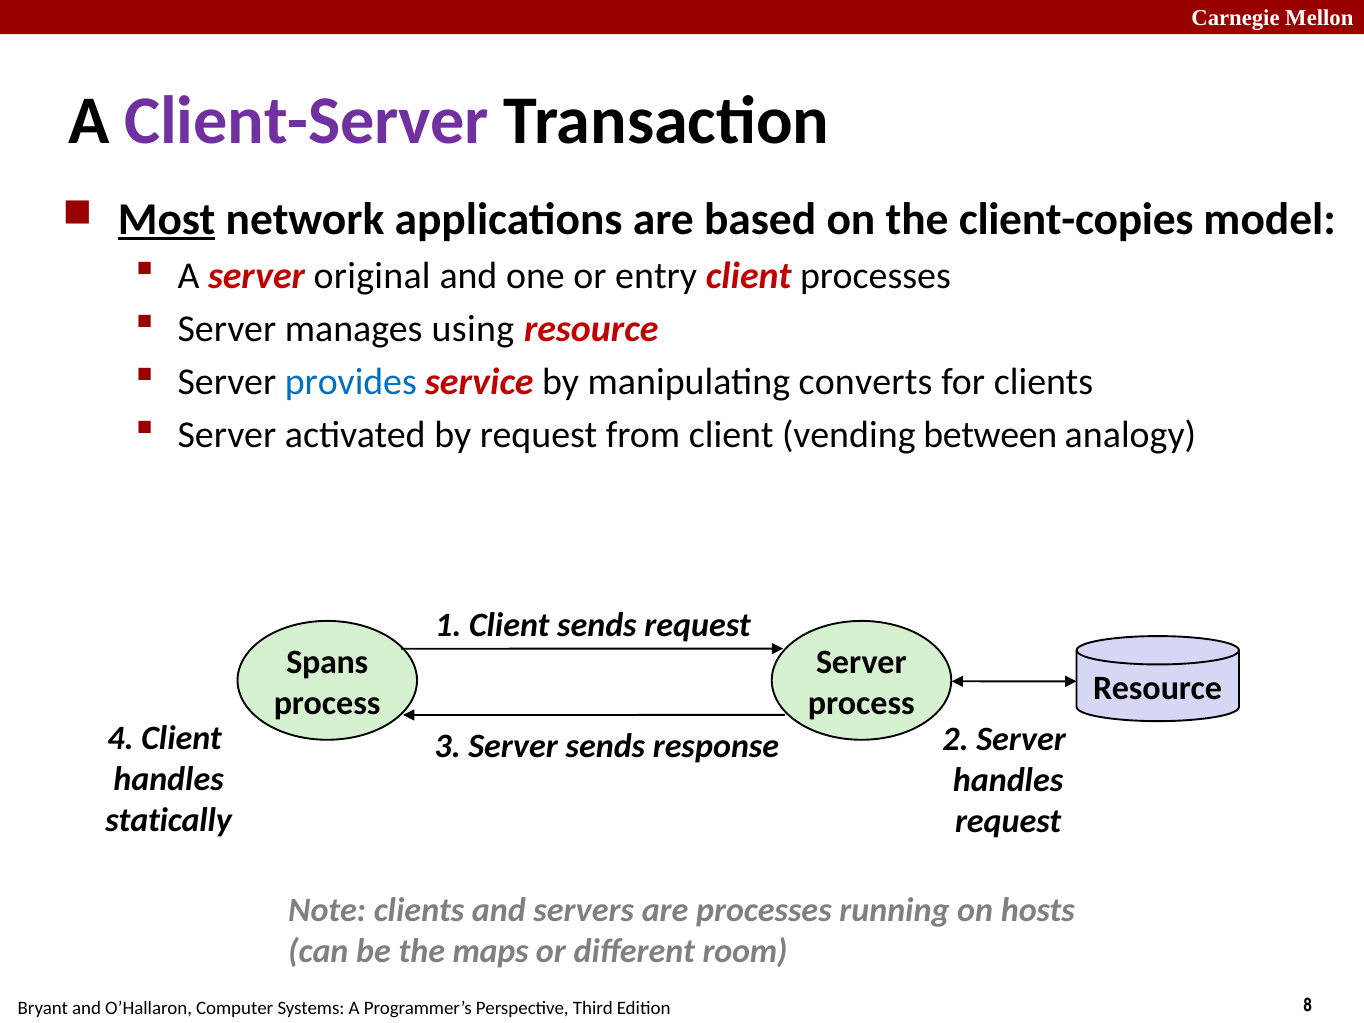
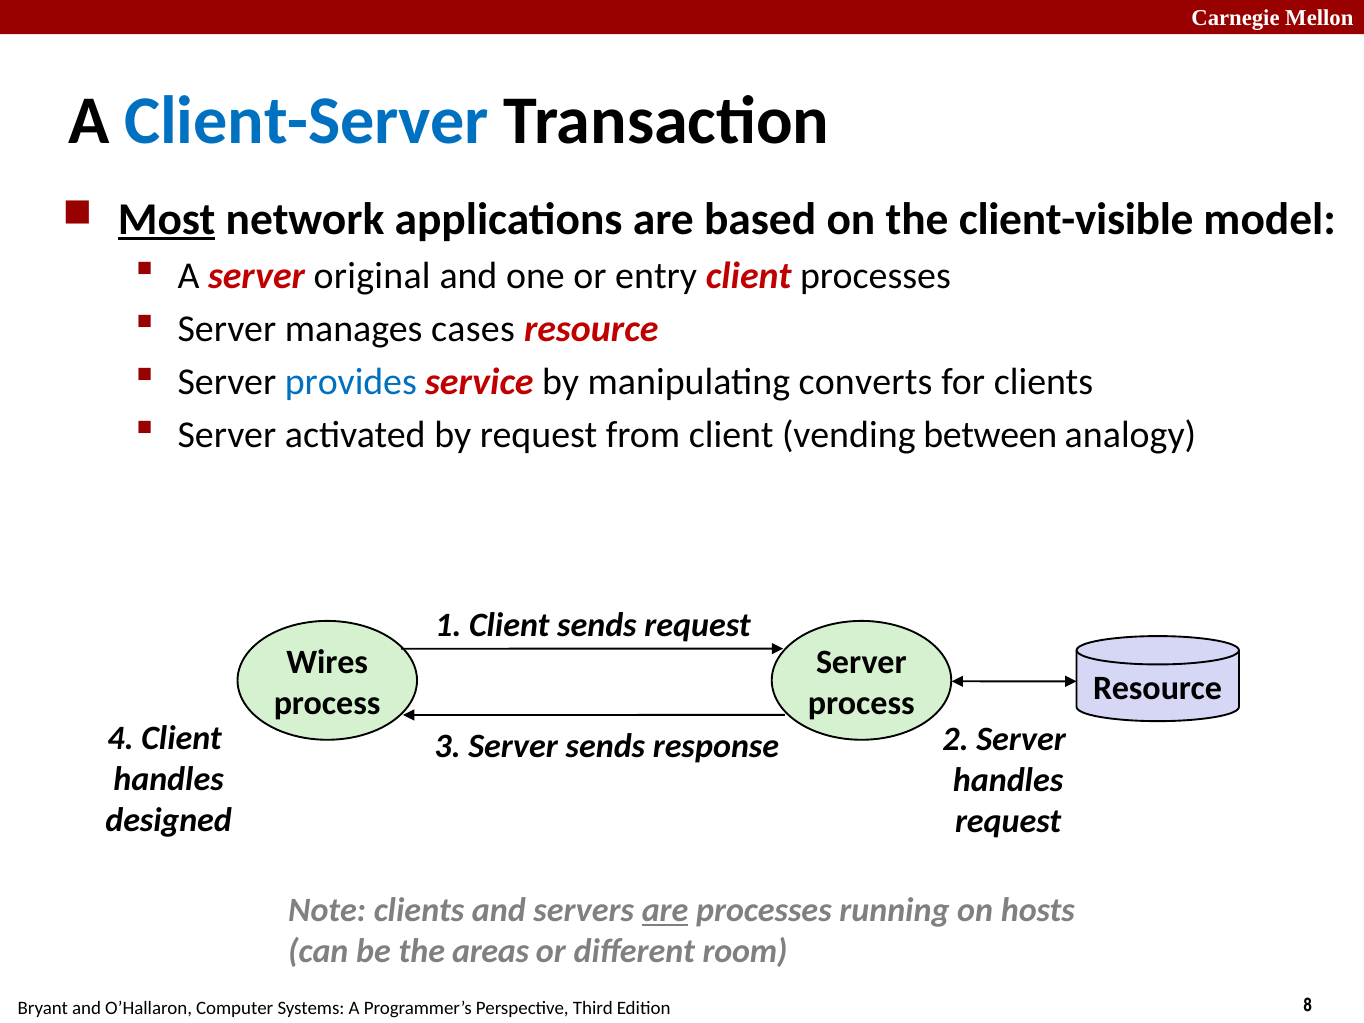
Client-Server colour: purple -> blue
client-copies: client-copies -> client-visible
using: using -> cases
Spans: Spans -> Wires
statically: statically -> designed
are at (665, 911) underline: none -> present
maps: maps -> areas
